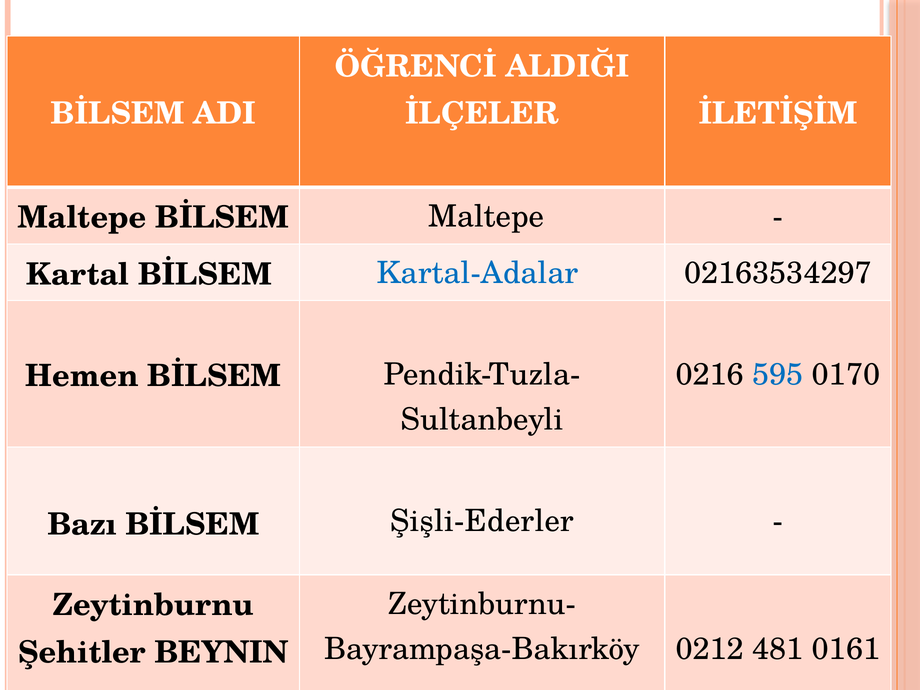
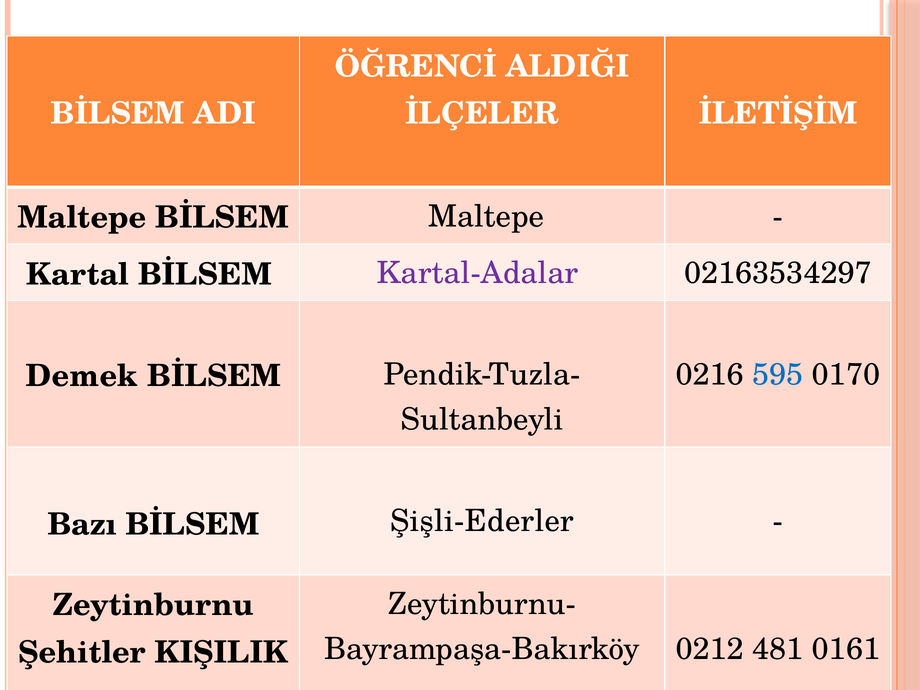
Kartal-Adalar colour: blue -> purple
Hemen: Hemen -> Demek
BEYNIN: BEYNIN -> KIŞILIK
